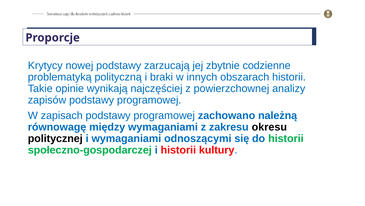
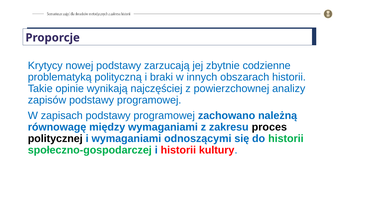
okresu: okresu -> proces
